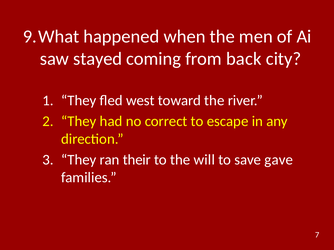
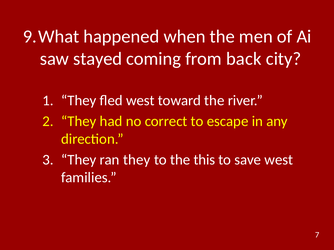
ran their: their -> they
will: will -> this
save gave: gave -> west
